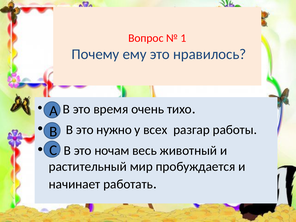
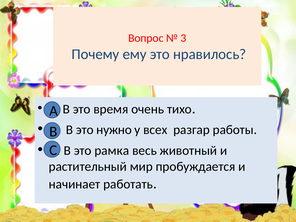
1: 1 -> 3
ночам: ночам -> рамка
